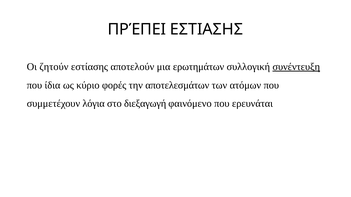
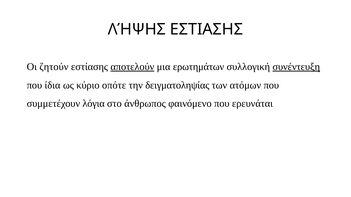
ΠΡΈΠΕΙ: ΠΡΈΠΕΙ -> ΛΉΨΗΣ
αποτελούν underline: none -> present
φορές: φορές -> οπότε
αποτελεσμάτων: αποτελεσμάτων -> δειγματοληψίας
διεξαγωγή: διεξαγωγή -> άνθρωπος
